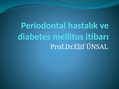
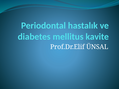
itibarı: itibarı -> kavite
